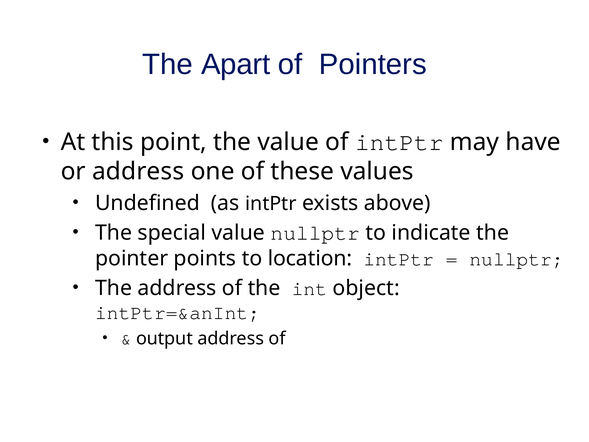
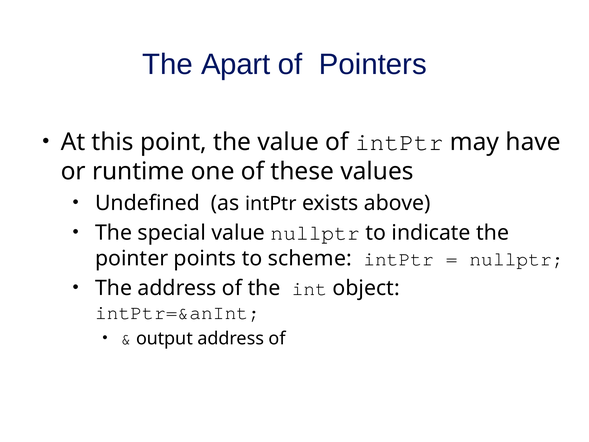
or address: address -> runtime
location: location -> scheme
